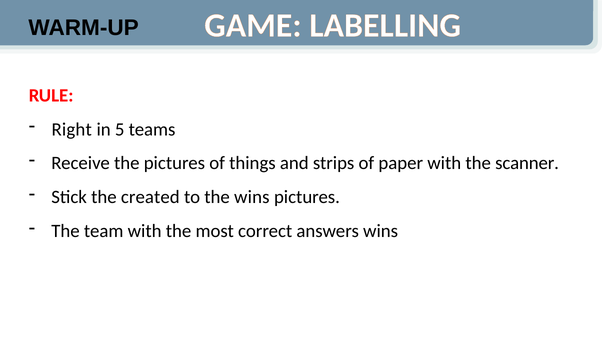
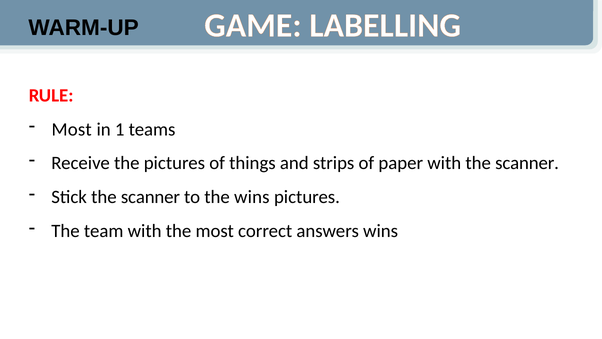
Right at (72, 129): Right -> Most
5: 5 -> 1
Stick the created: created -> scanner
